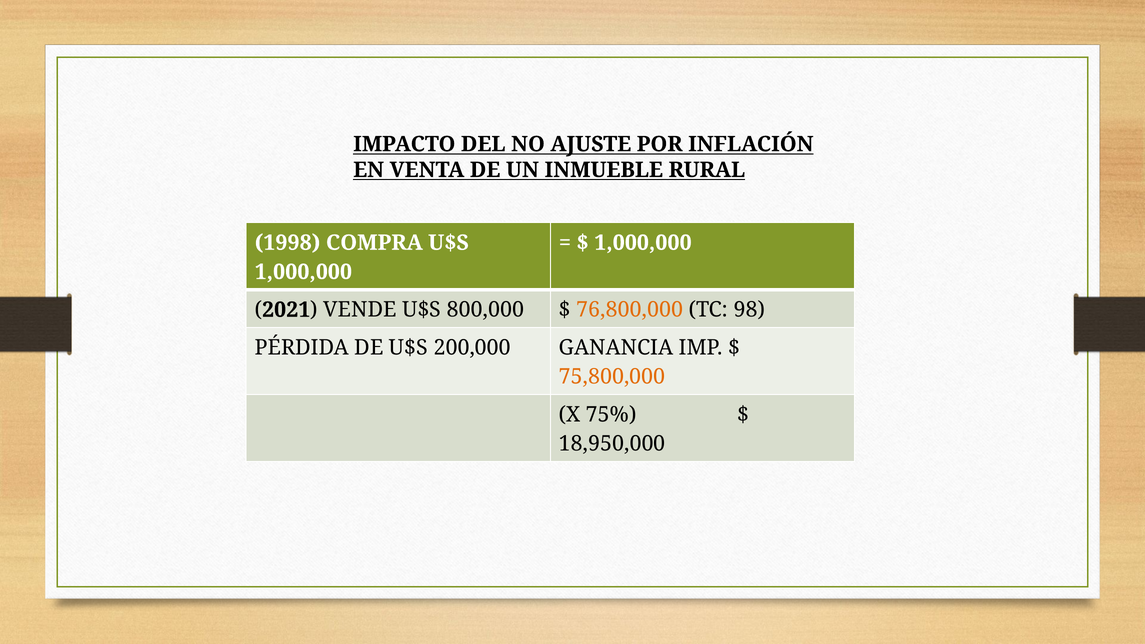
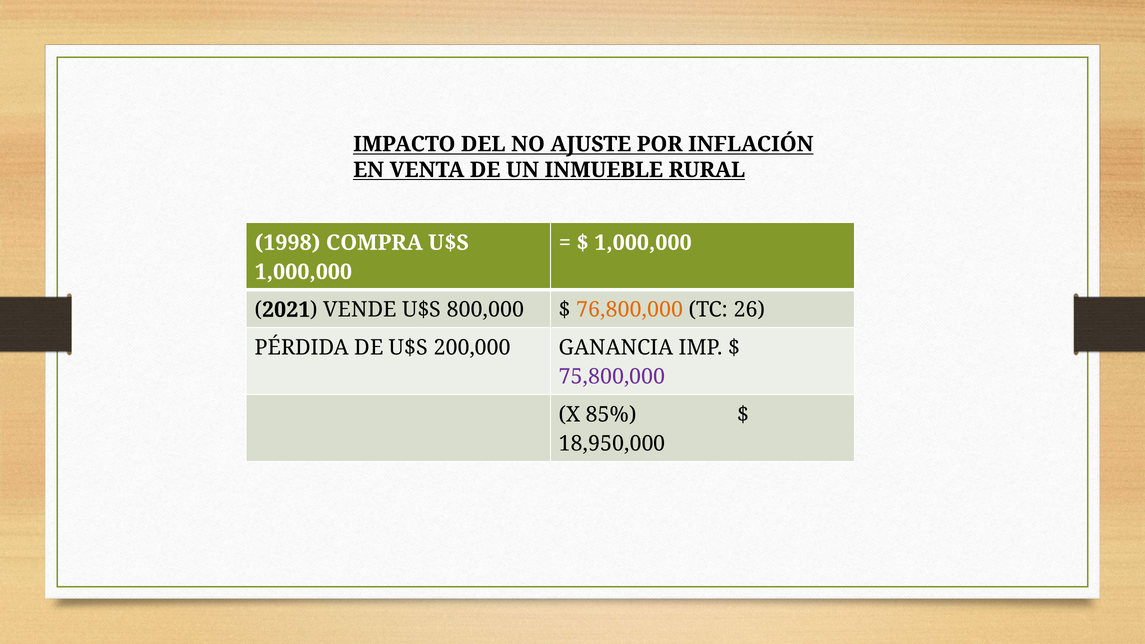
98: 98 -> 26
75,800,000 colour: orange -> purple
75%: 75% -> 85%
